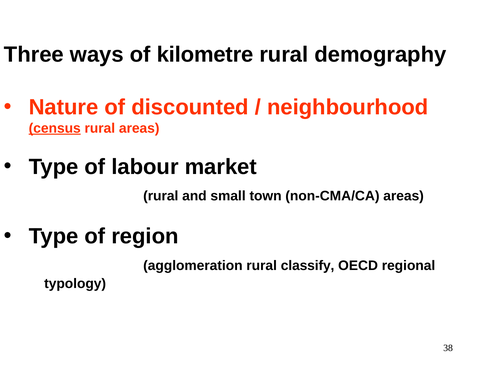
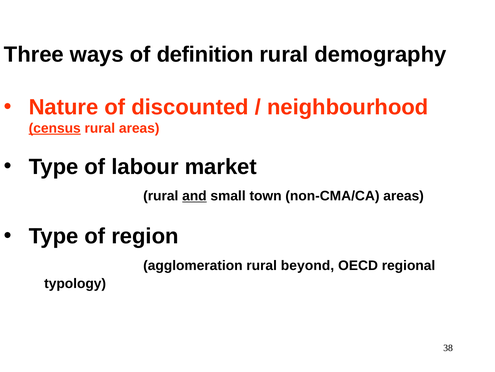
kilometre: kilometre -> definition
and underline: none -> present
classify: classify -> beyond
